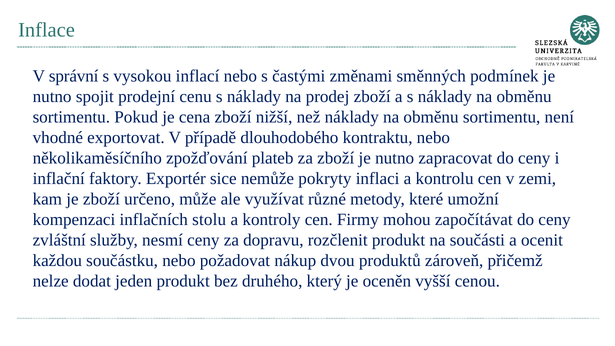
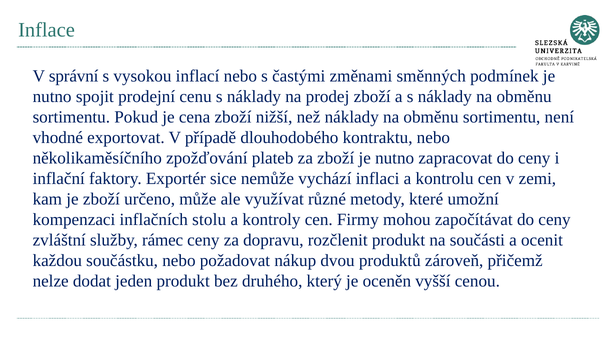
pokryty: pokryty -> vychází
nesmí: nesmí -> rámec
